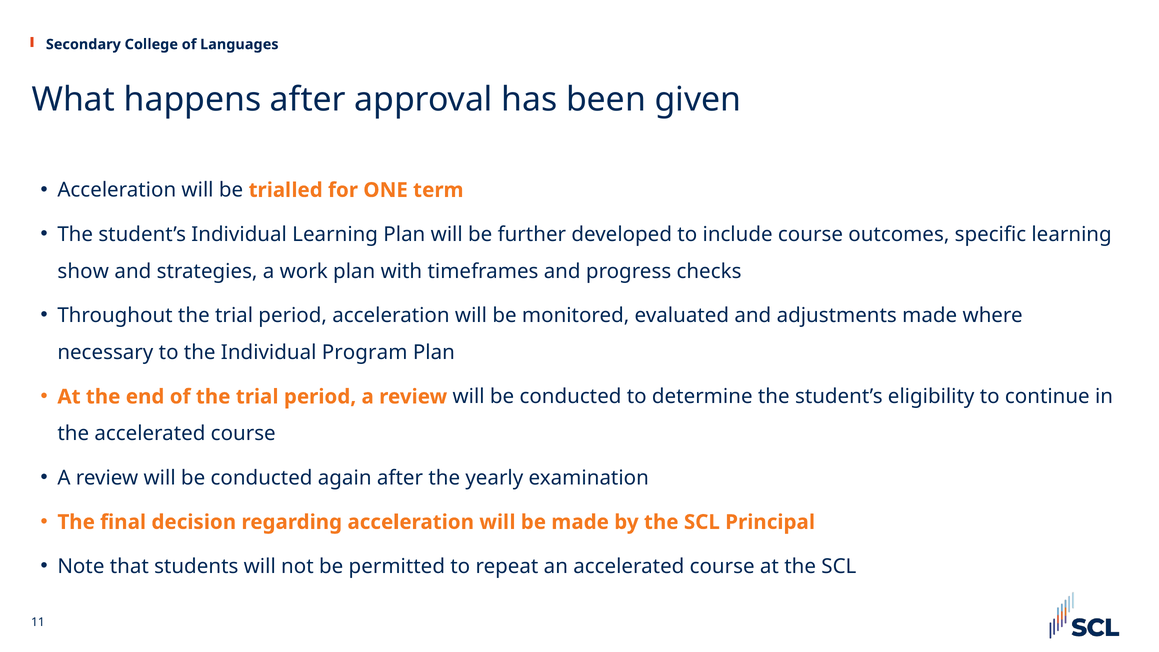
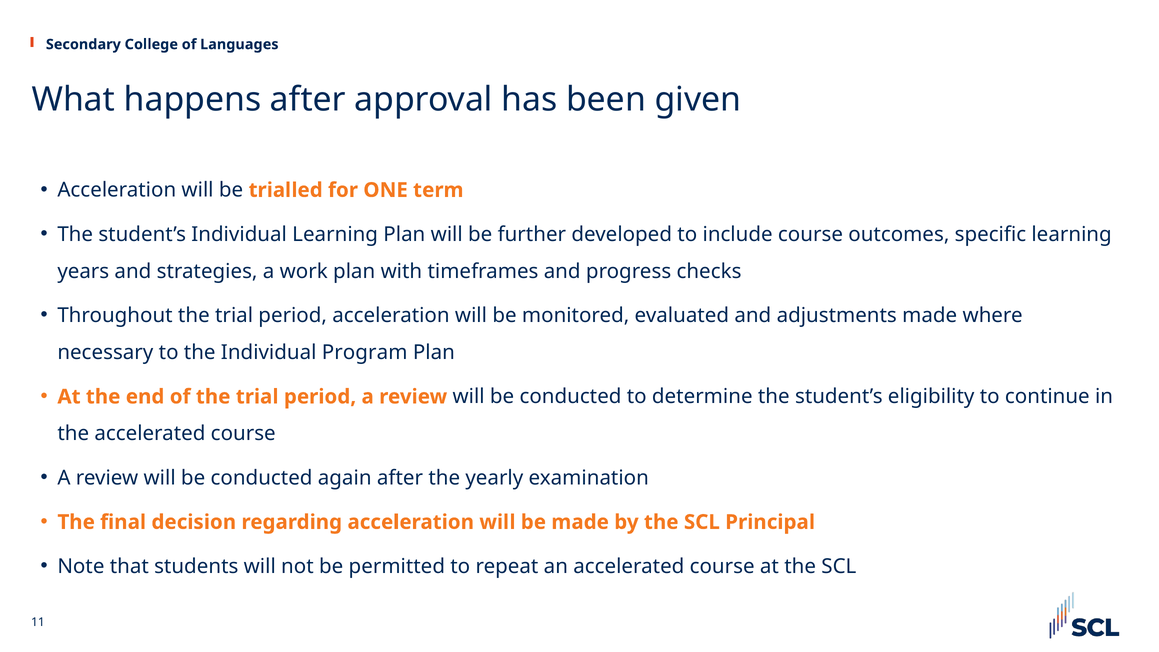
show: show -> years
